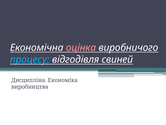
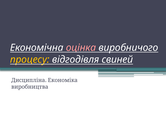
процесу colour: light blue -> yellow
